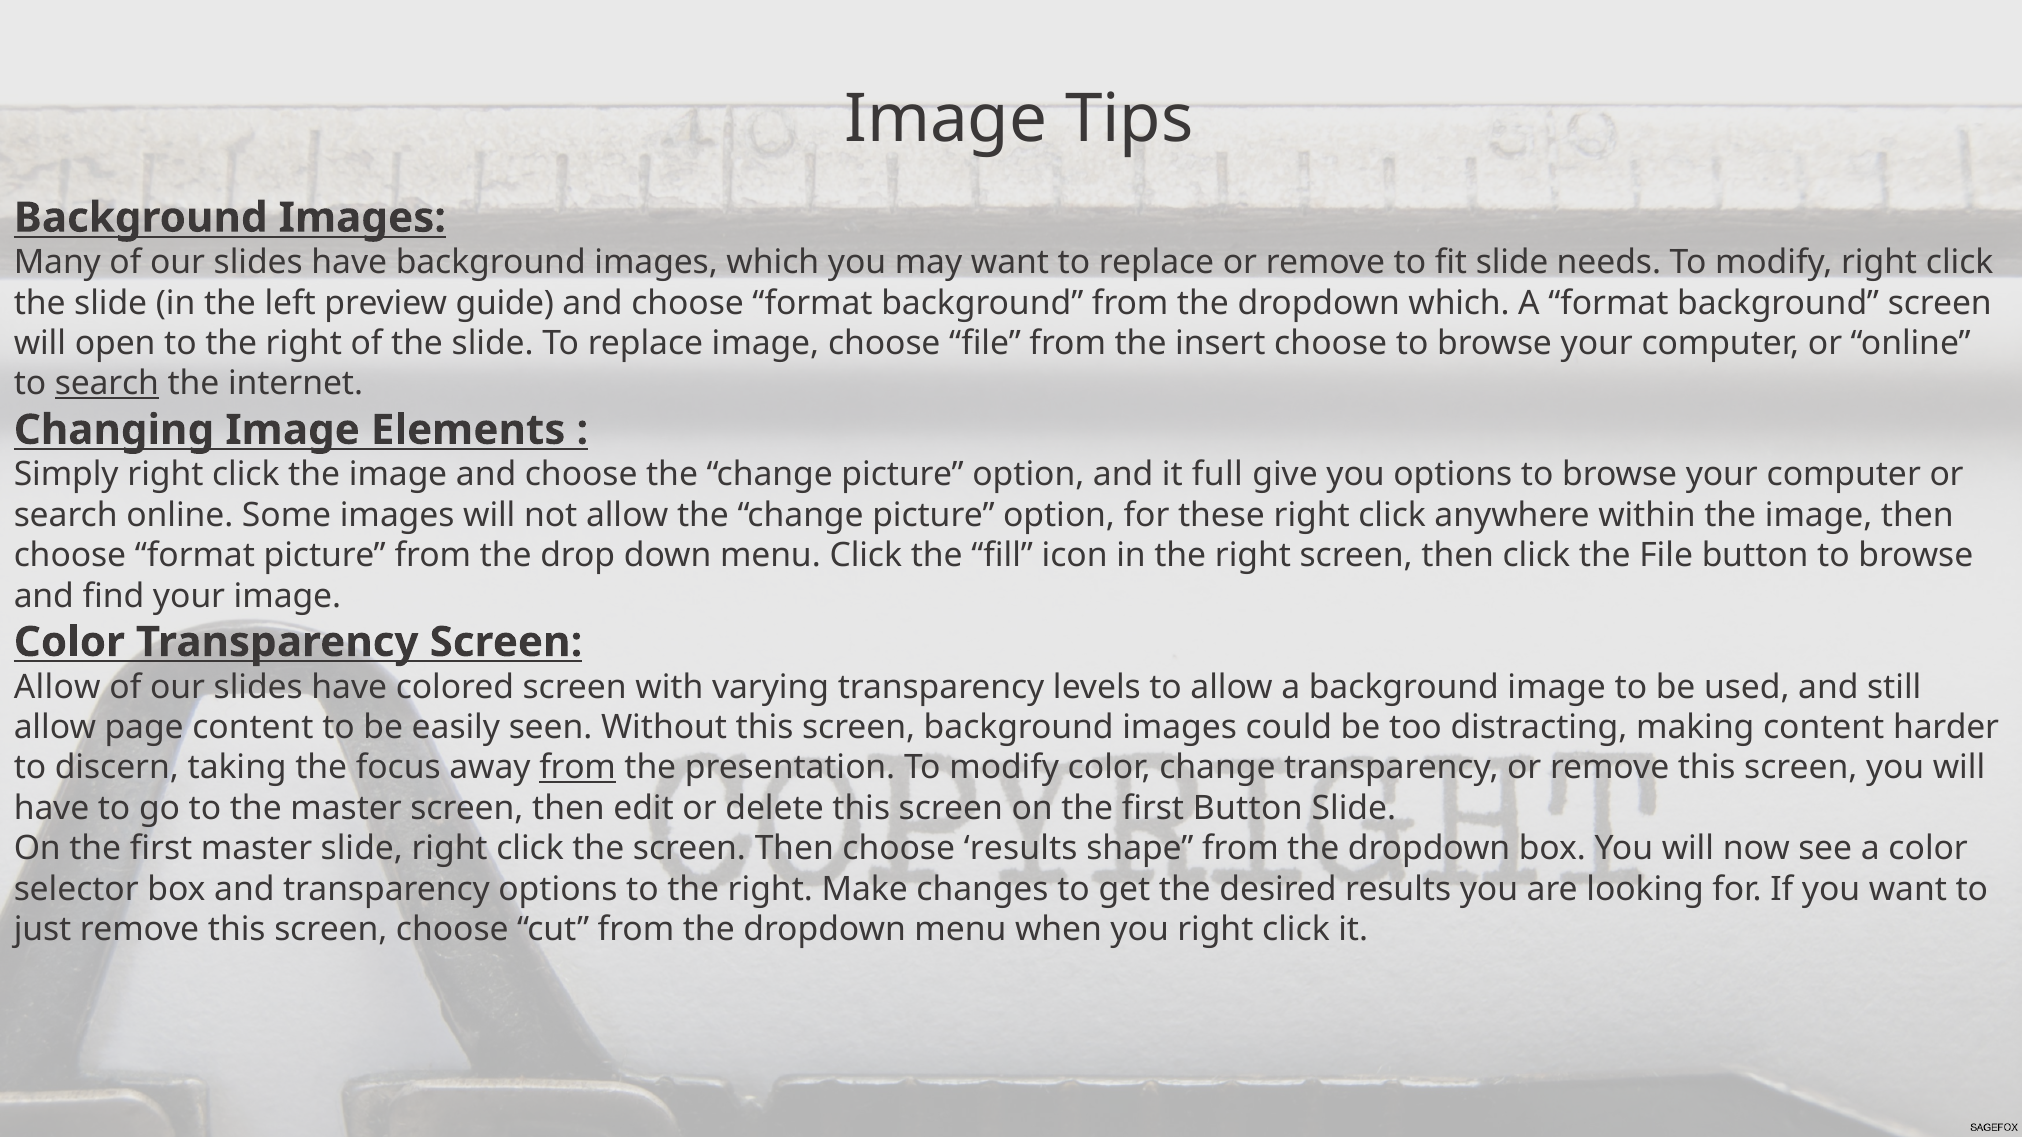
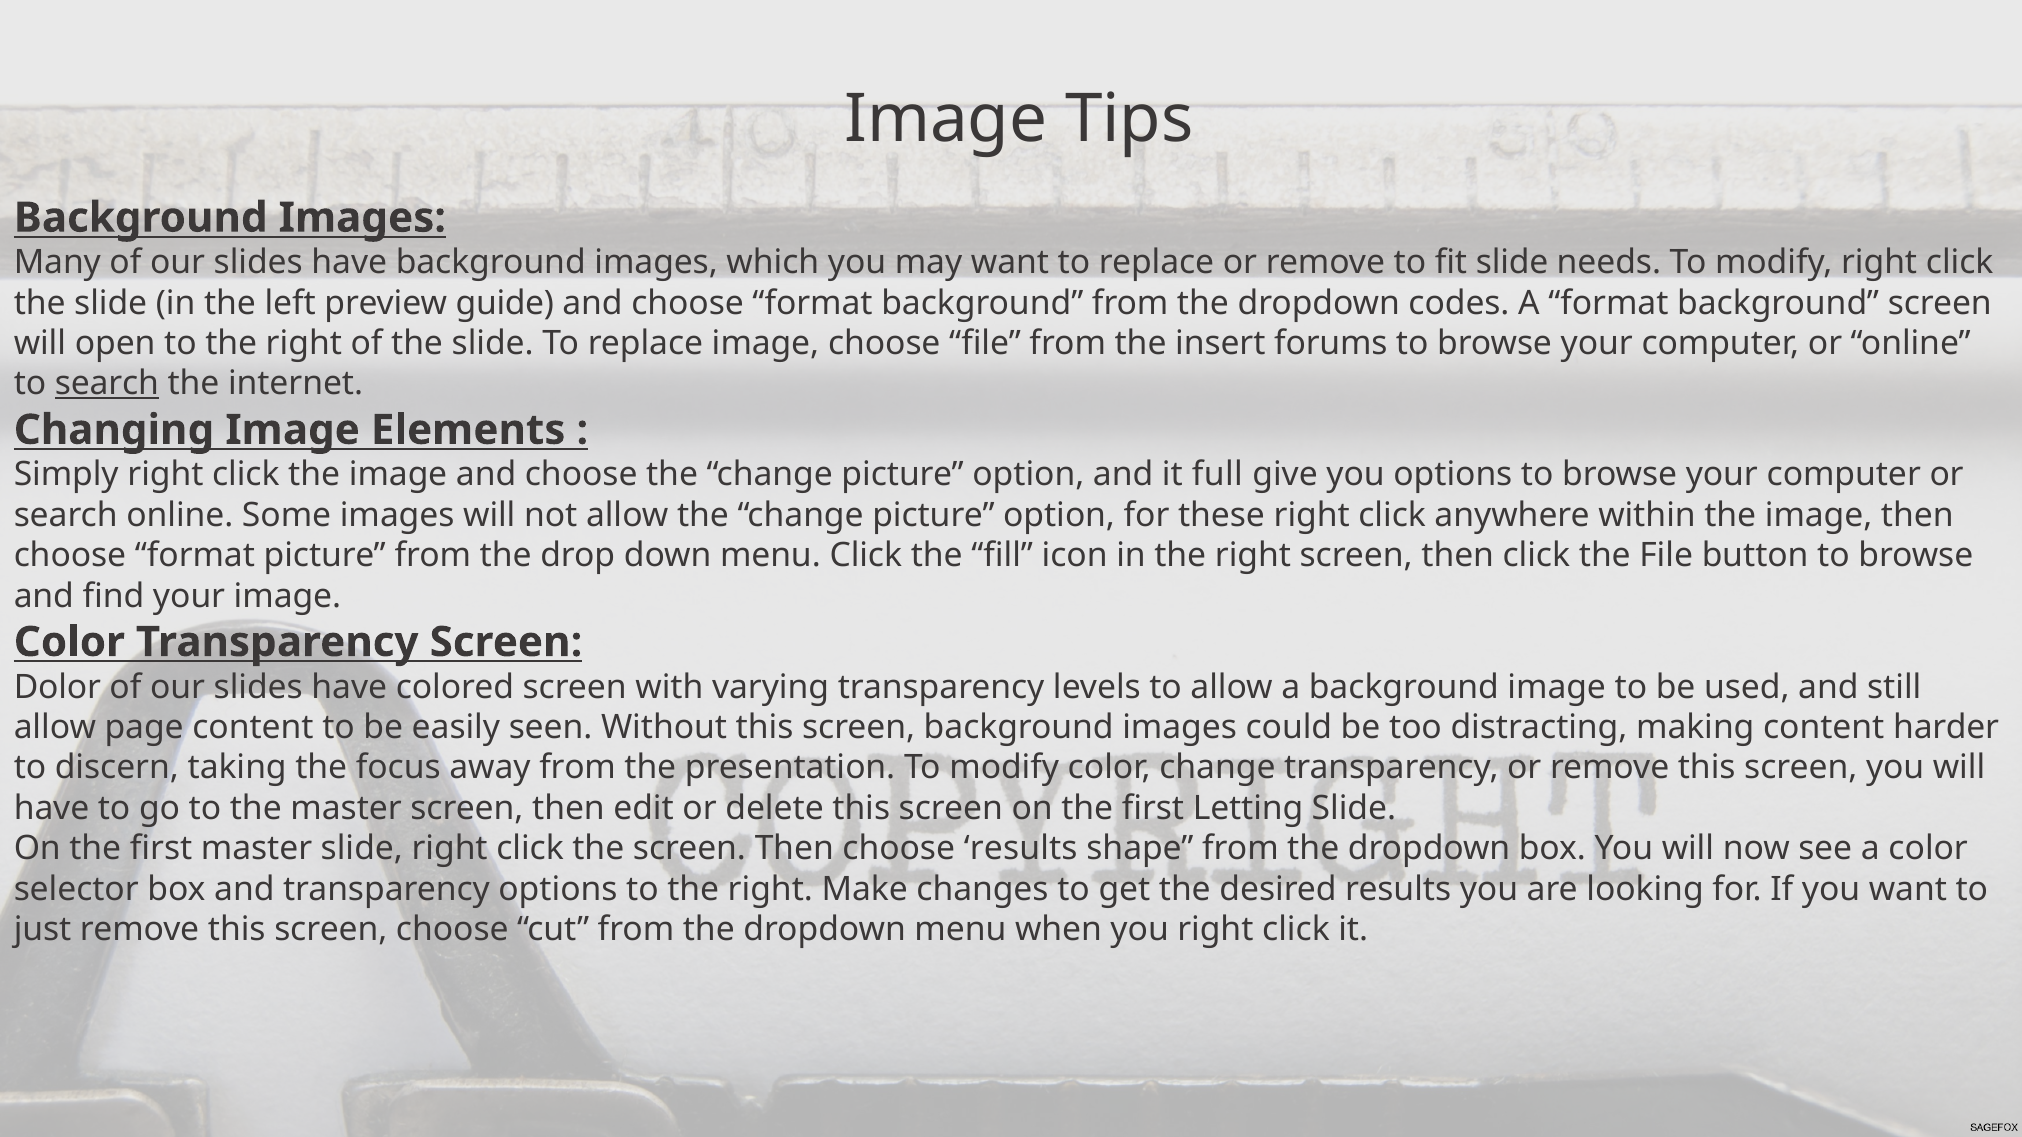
dropdown which: which -> codes
insert choose: choose -> forums
Allow at (57, 687): Allow -> Dolor
from at (578, 768) underline: present -> none
first Button: Button -> Letting
